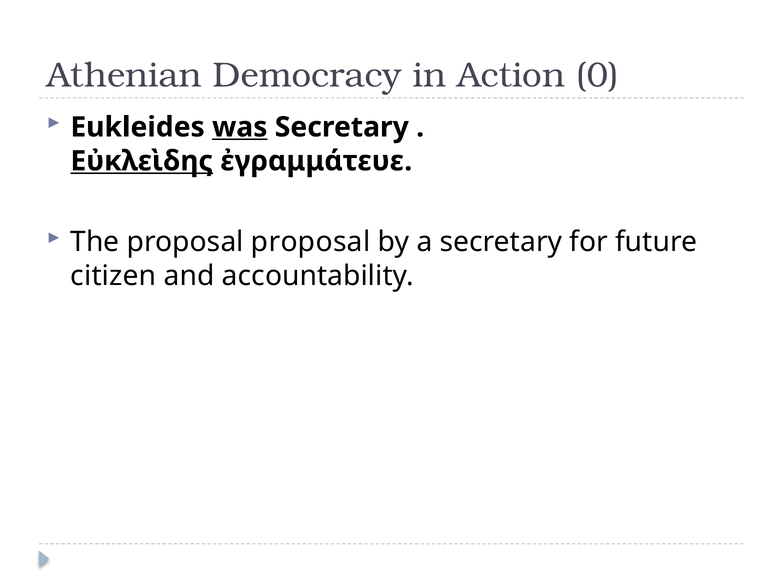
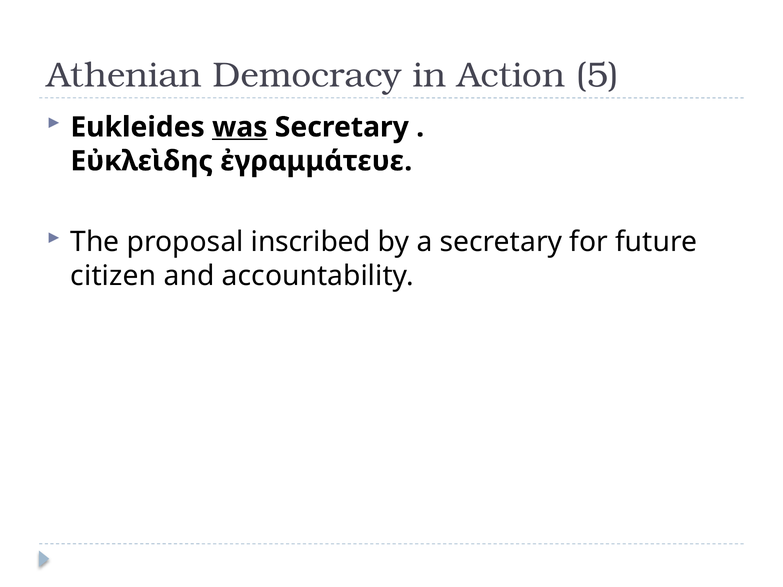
0: 0 -> 5
Εὐκλεὶδης underline: present -> none
proposal proposal: proposal -> inscribed
